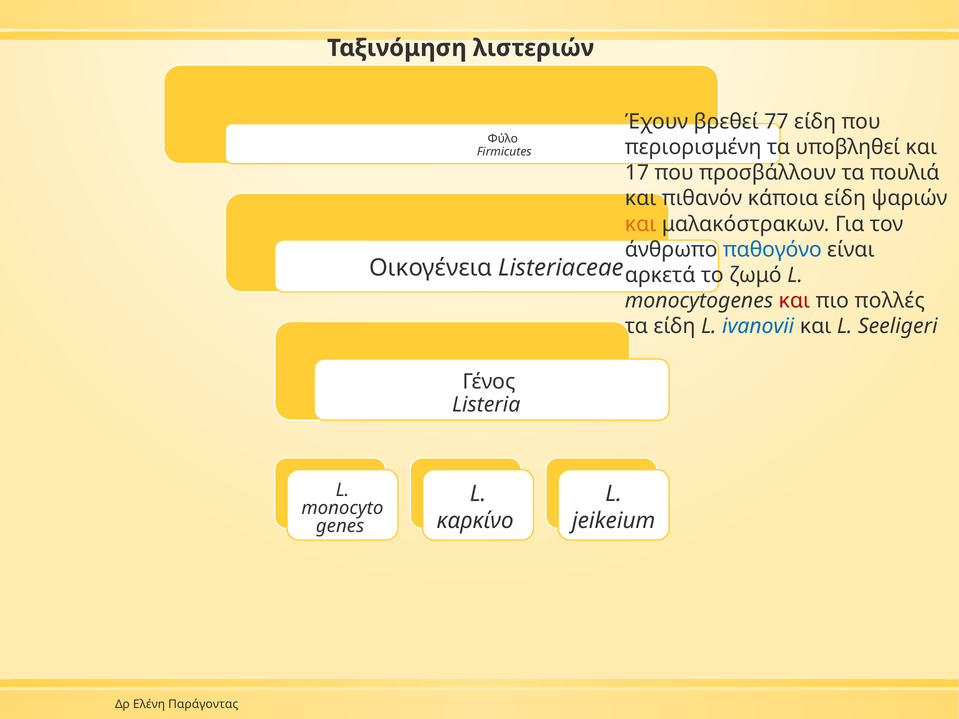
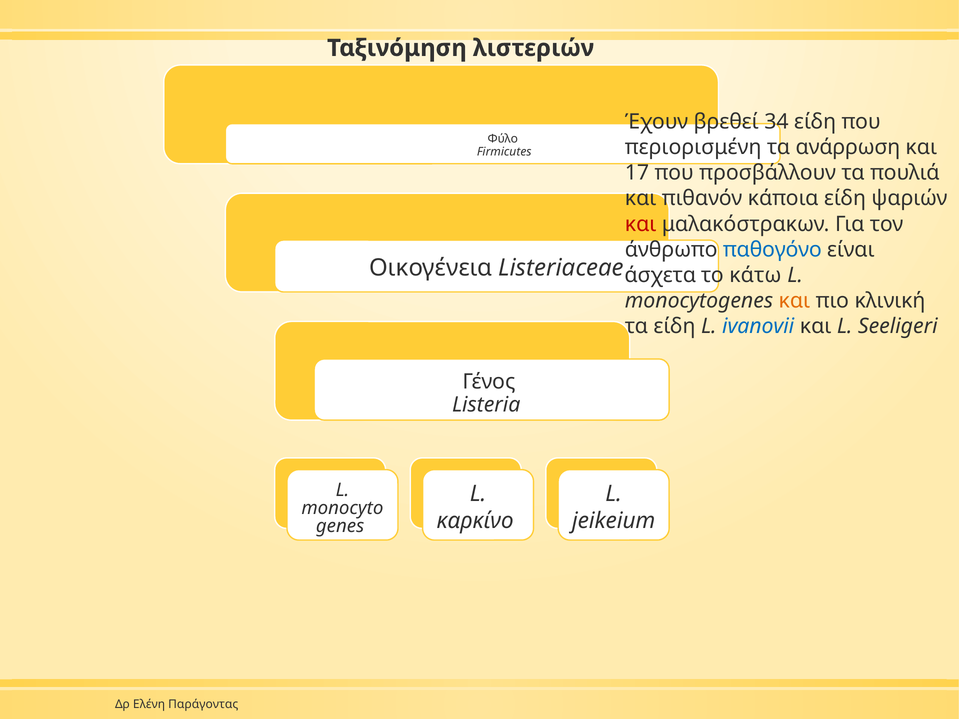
77: 77 -> 34
υποβληθεί: υποβληθεί -> ανάρρωση
και at (641, 224) colour: orange -> red
αρκετά: αρκετά -> άσχετα
ζωμό: ζωμό -> κάτω
και at (794, 301) colour: red -> orange
πολλές: πολλές -> κλινική
